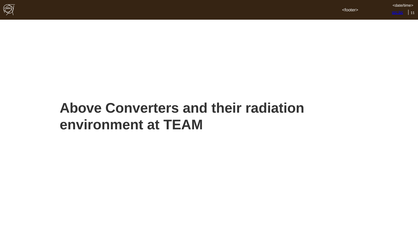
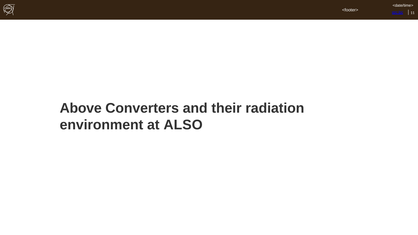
TEAM: TEAM -> ALSO
